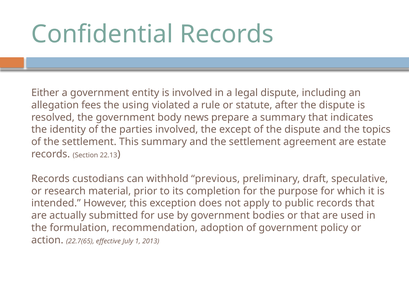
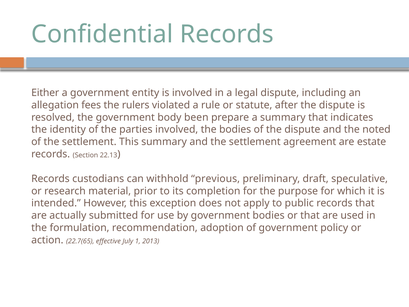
using: using -> rulers
news: news -> been
the except: except -> bodies
topics: topics -> noted
